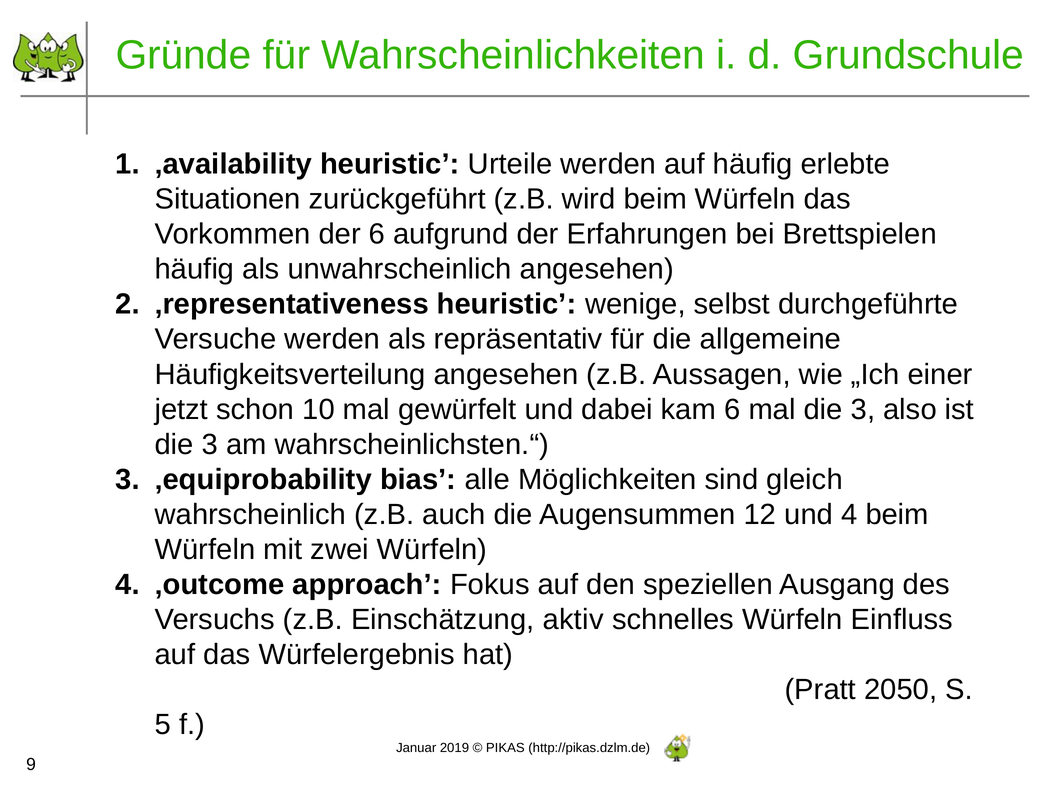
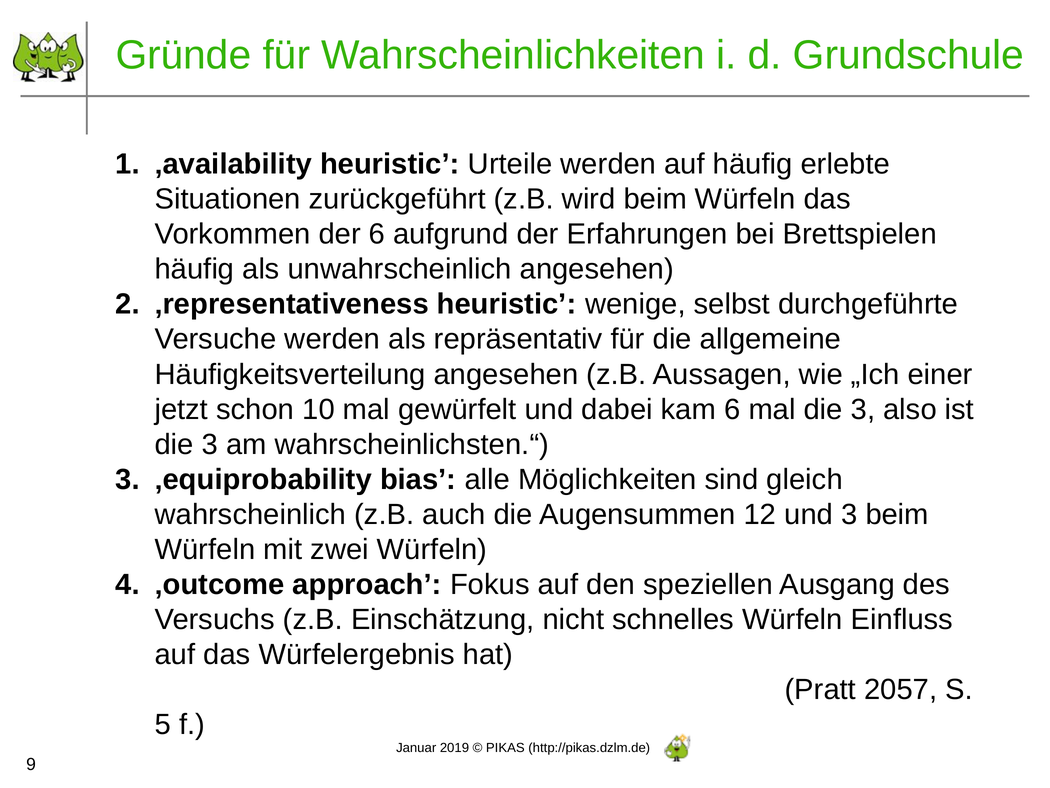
und 4: 4 -> 3
aktiv: aktiv -> nicht
2050: 2050 -> 2057
